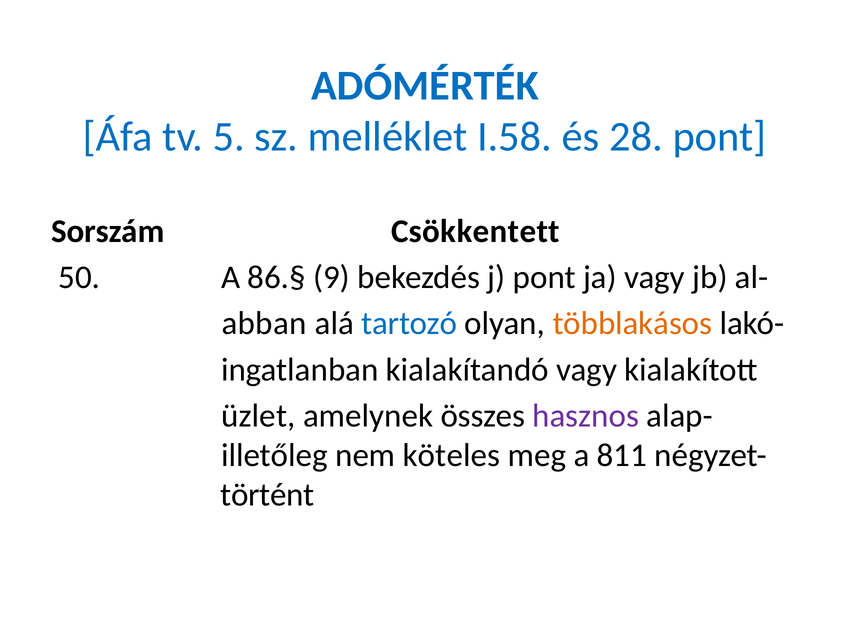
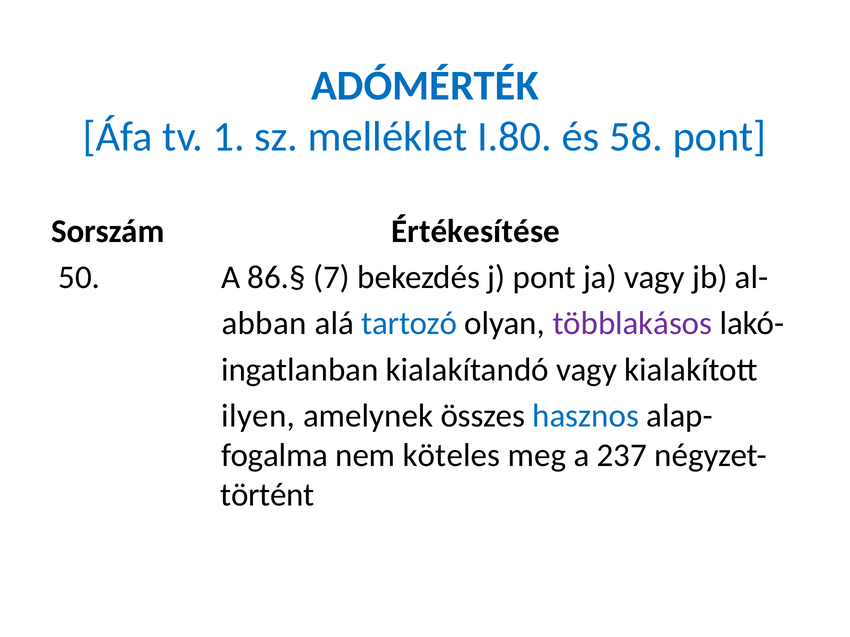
5: 5 -> 1
I.58: I.58 -> I.80
28: 28 -> 58
Csökkentett: Csökkentett -> Értékesítése
9: 9 -> 7
többlakásos colour: orange -> purple
üzlet: üzlet -> ilyen
hasznos colour: purple -> blue
illetőleg: illetőleg -> fogalma
811: 811 -> 237
